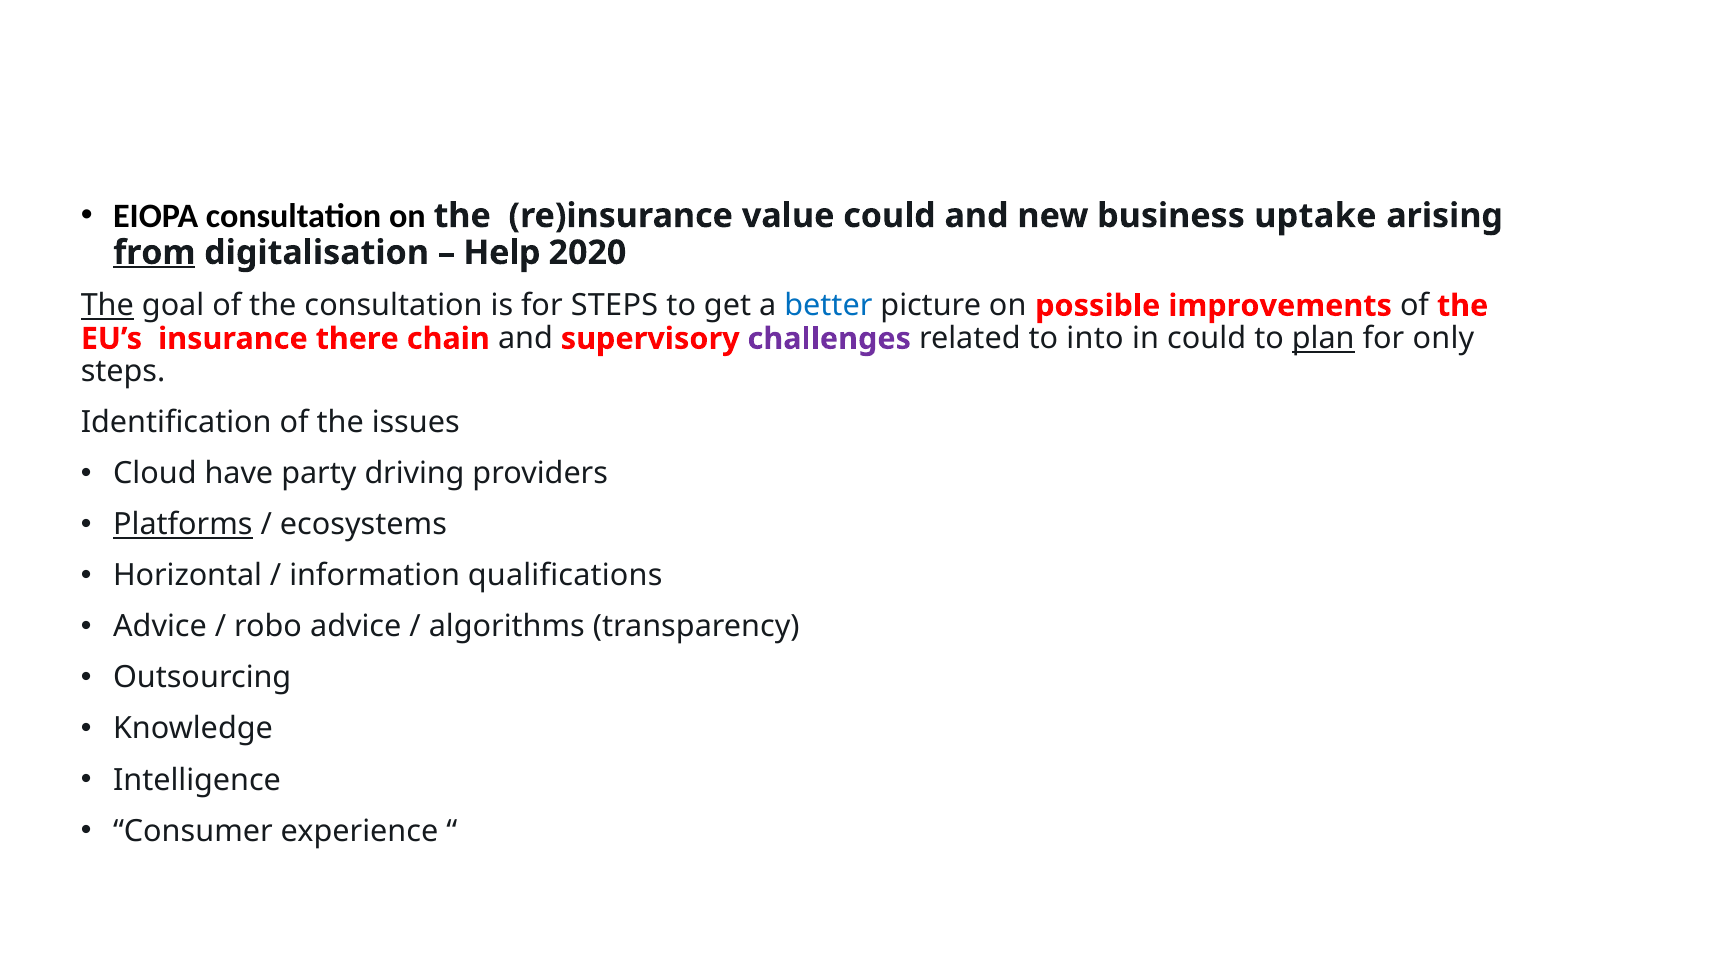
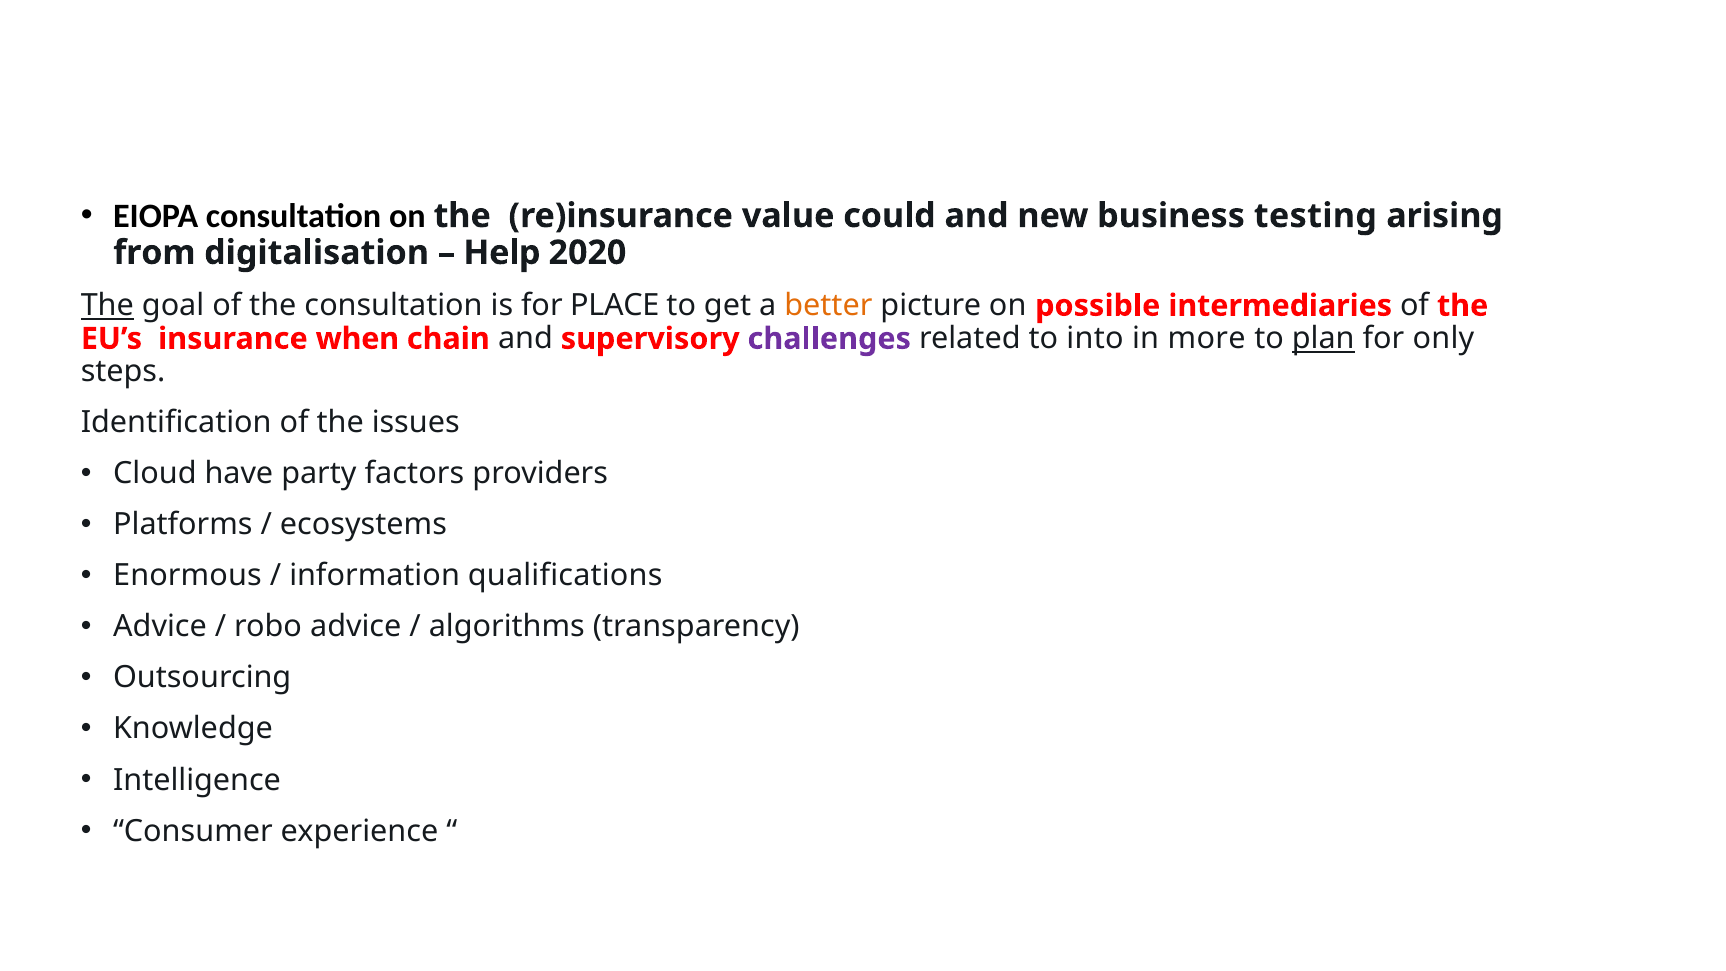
uptake: uptake -> testing
from underline: present -> none
for STEPS: STEPS -> PLACE
better colour: blue -> orange
improvements: improvements -> intermediaries
there: there -> when
in could: could -> more
driving: driving -> factors
Platforms underline: present -> none
Horizontal: Horizontal -> Enormous
